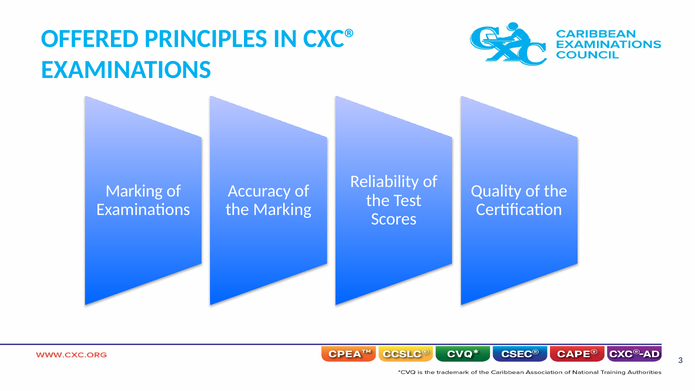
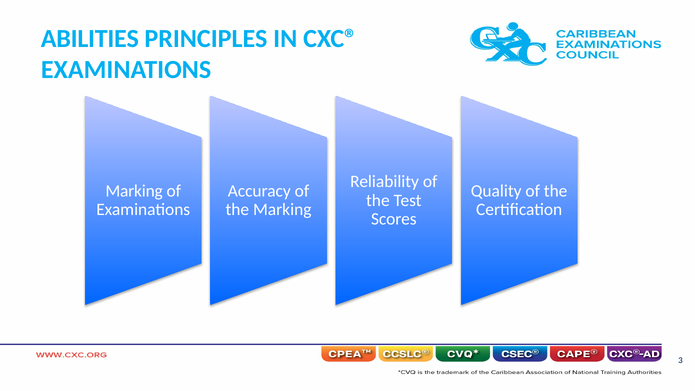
OFFERED: OFFERED -> ABILITIES
